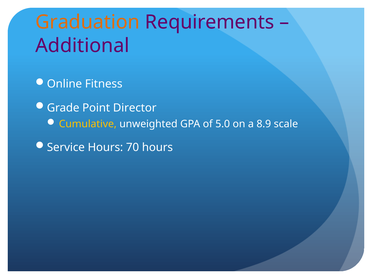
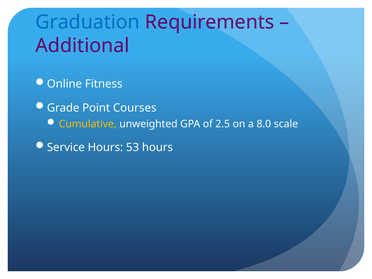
Graduation colour: orange -> blue
Director: Director -> Courses
5.0: 5.0 -> 2.5
8.9: 8.9 -> 8.0
70: 70 -> 53
